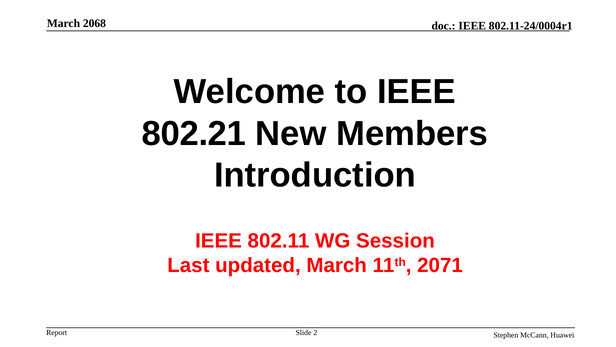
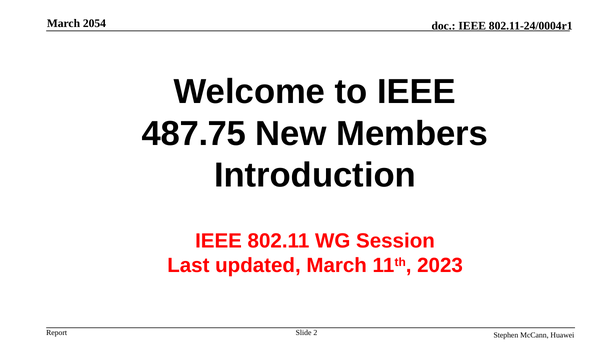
2068: 2068 -> 2054
802.21: 802.21 -> 487.75
2071: 2071 -> 2023
